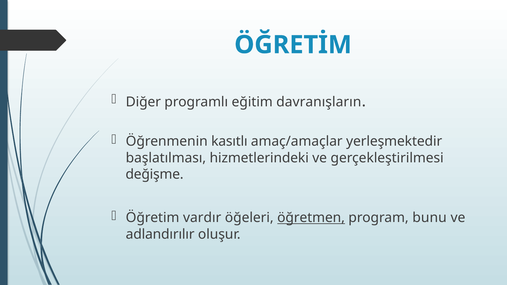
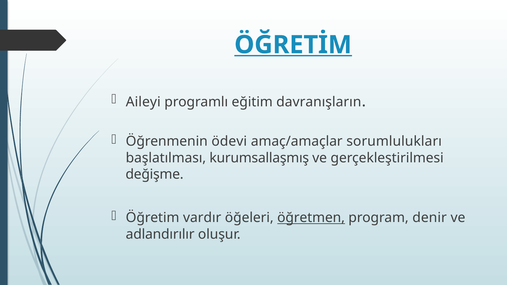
ÖĞRETİM underline: none -> present
Diğer: Diğer -> Aileyi
kasıtlı: kasıtlı -> ödevi
yerleşmektedir: yerleşmektedir -> sorumlulukları
hizmetlerindeki: hizmetlerindeki -> kurumsallaşmış
bunu: bunu -> denir
